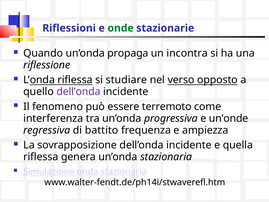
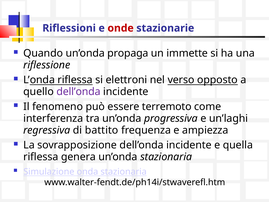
onde colour: green -> red
incontra: incontra -> immette
studiare: studiare -> elettroni
un’onde: un’onde -> un’laghi
